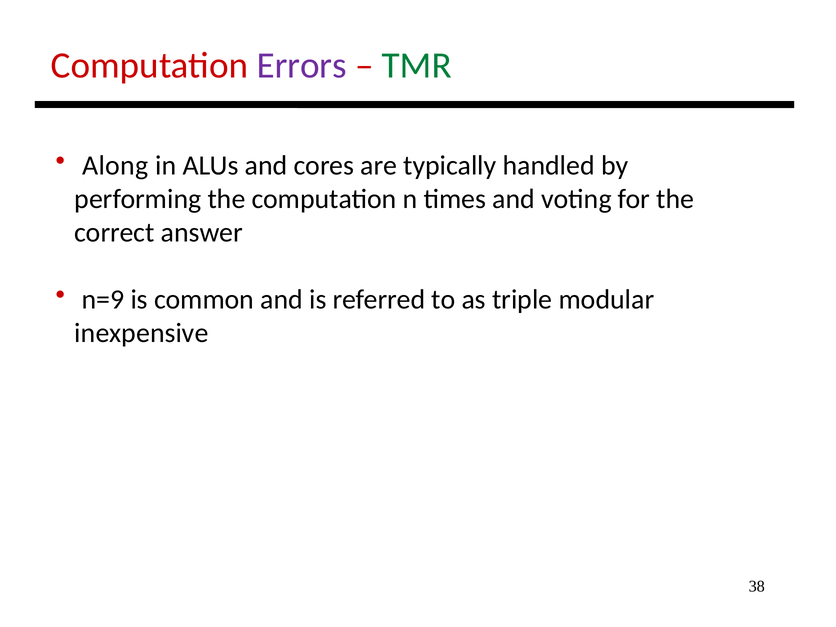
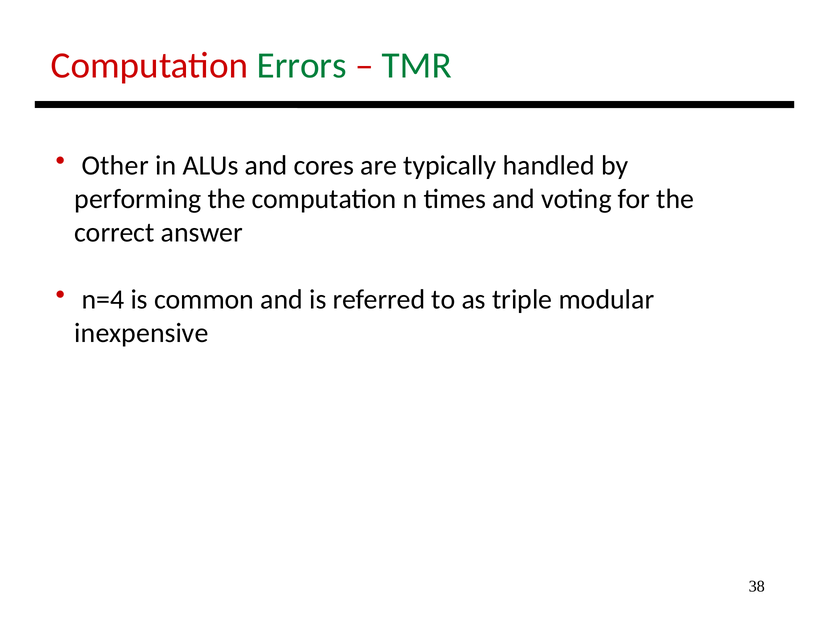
Errors colour: purple -> green
Along: Along -> Other
n=9: n=9 -> n=4
